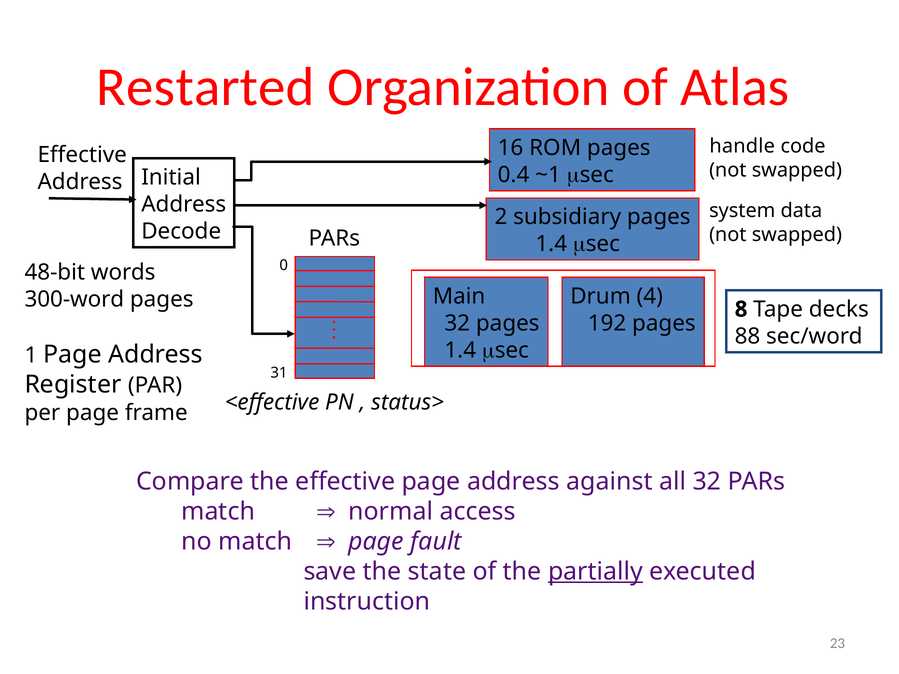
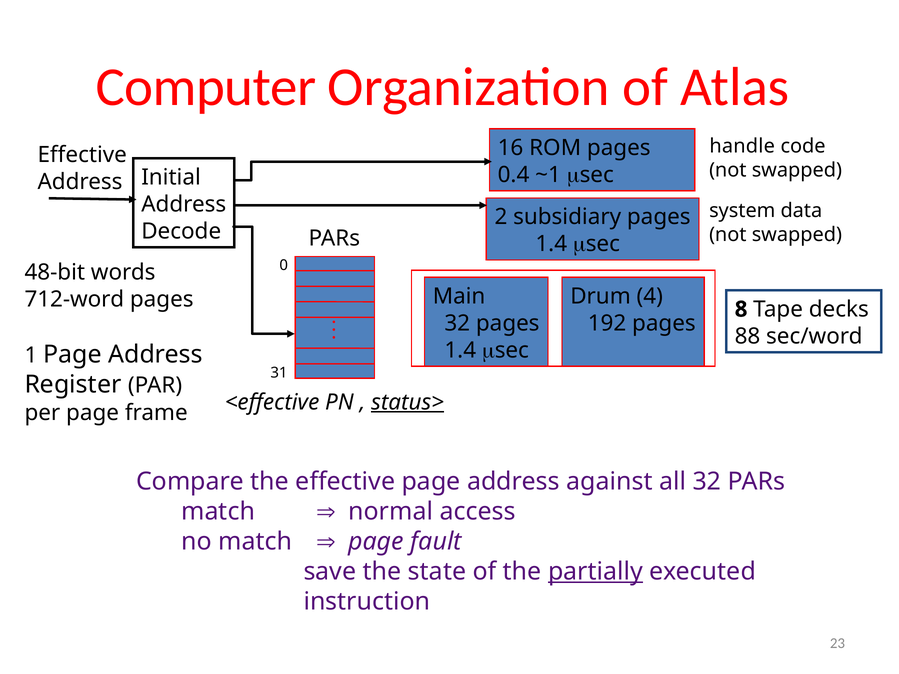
Restarted: Restarted -> Computer
300-word: 300-word -> 712-word
status> underline: none -> present
